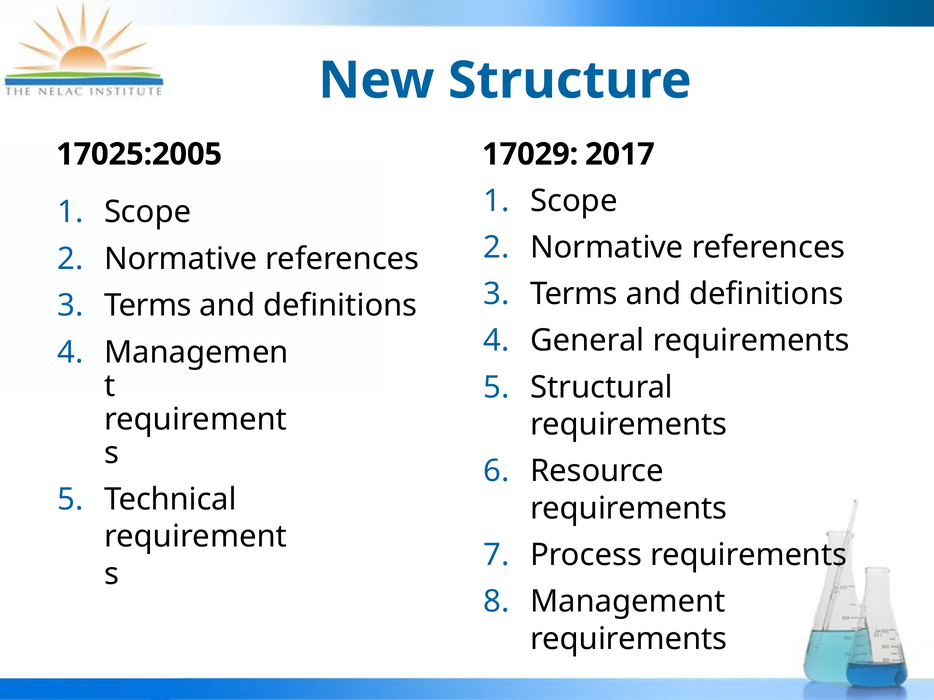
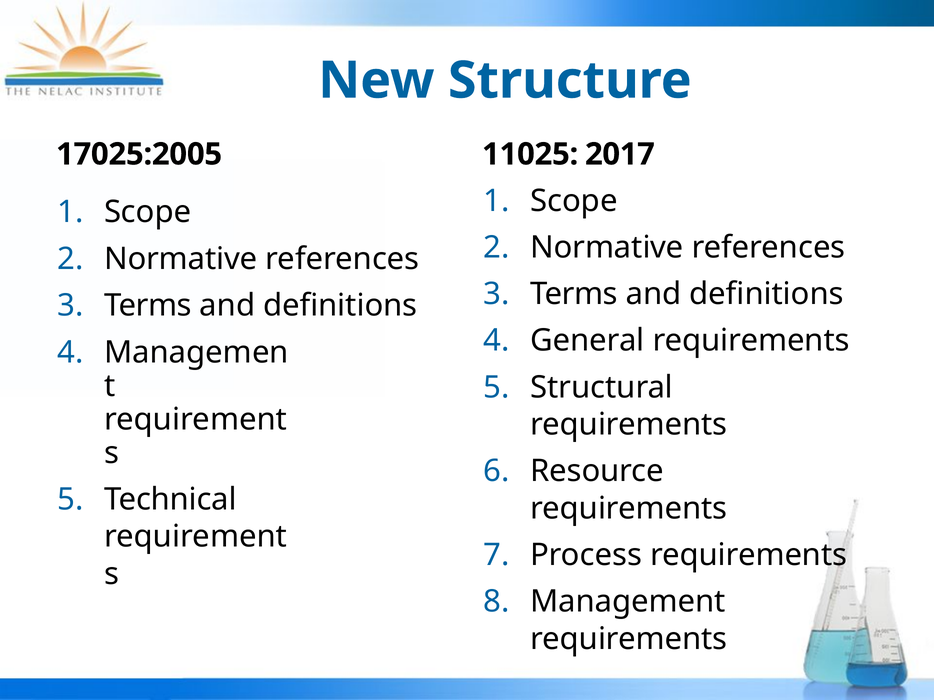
17029: 17029 -> 11025
